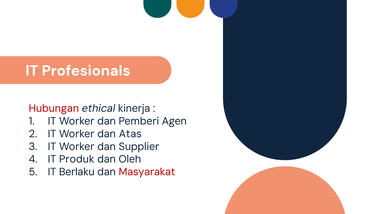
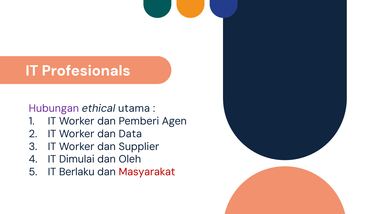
Hubungan colour: red -> purple
kinerja: kinerja -> utama
Atas: Atas -> Data
Produk: Produk -> Dimulai
